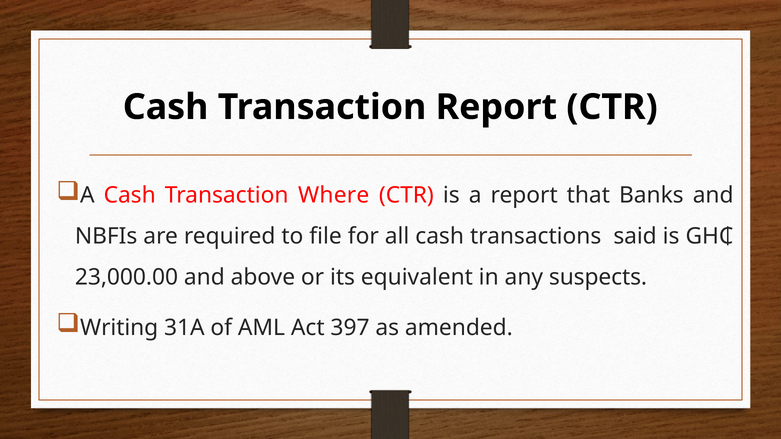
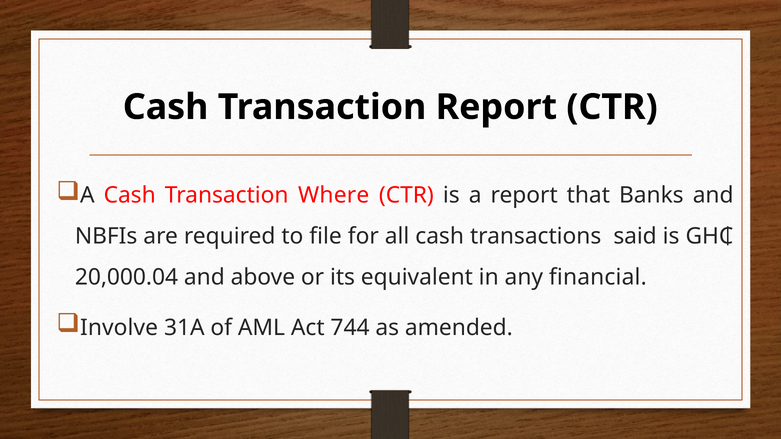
23,000.00: 23,000.00 -> 20,000.04
suspects: suspects -> financial
Writing: Writing -> Involve
397: 397 -> 744
